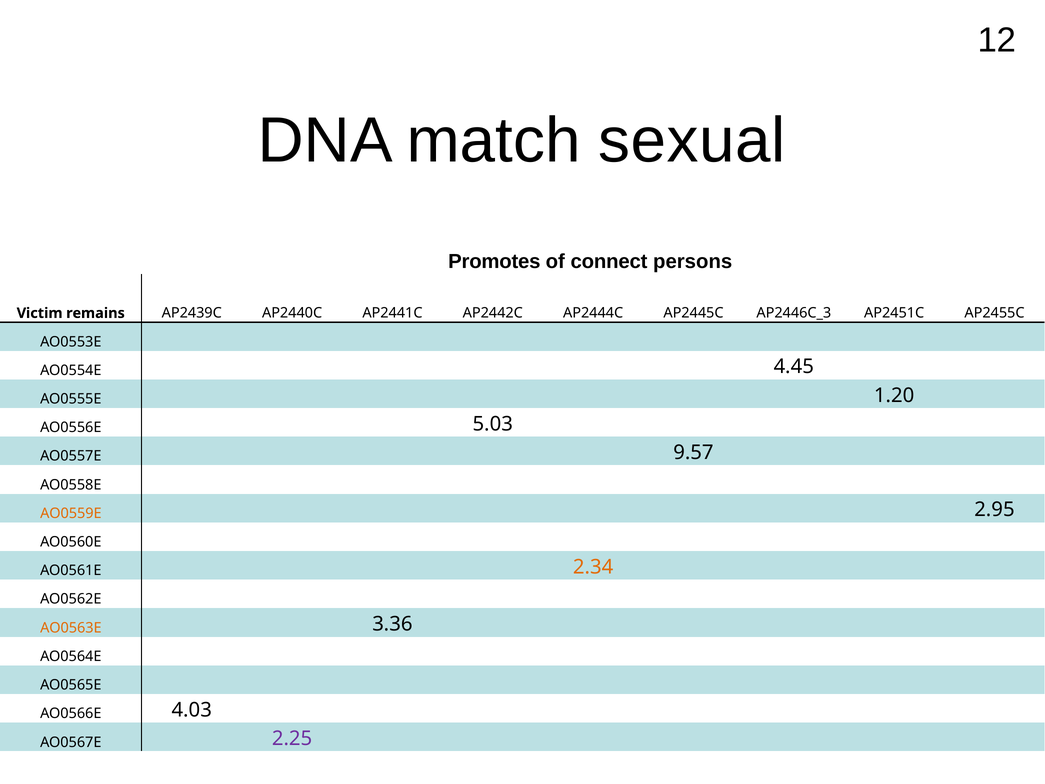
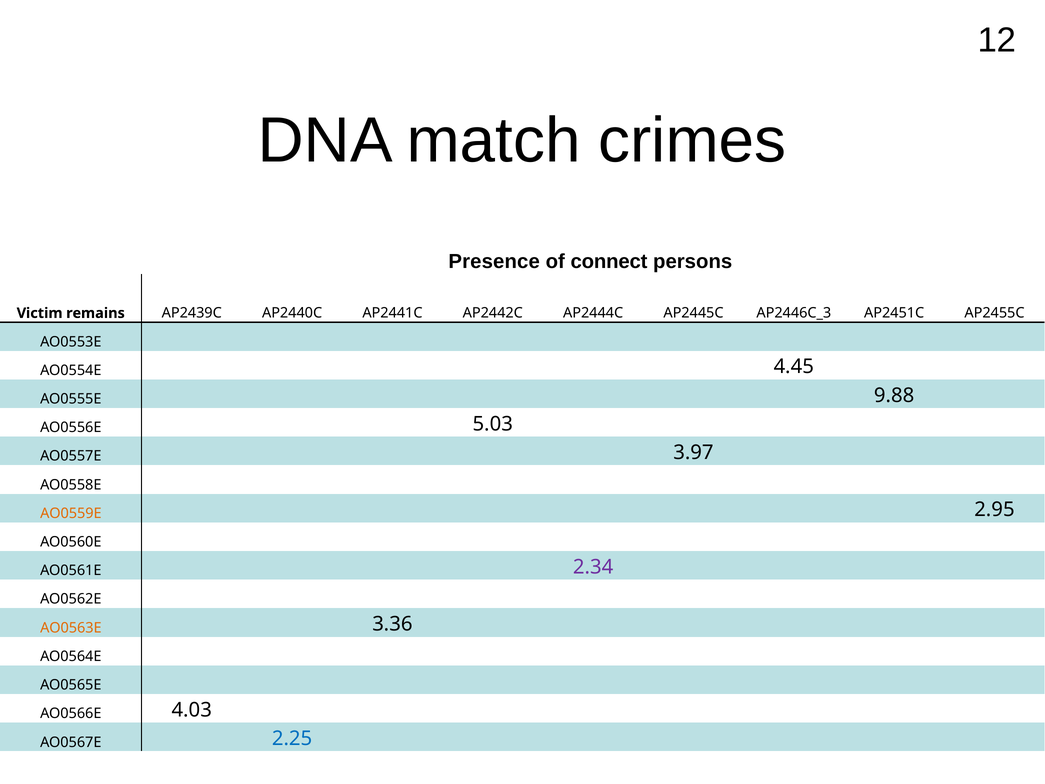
sexual: sexual -> crimes
Promotes: Promotes -> Presence
1.20: 1.20 -> 9.88
9.57: 9.57 -> 3.97
2.34 colour: orange -> purple
2.25 colour: purple -> blue
